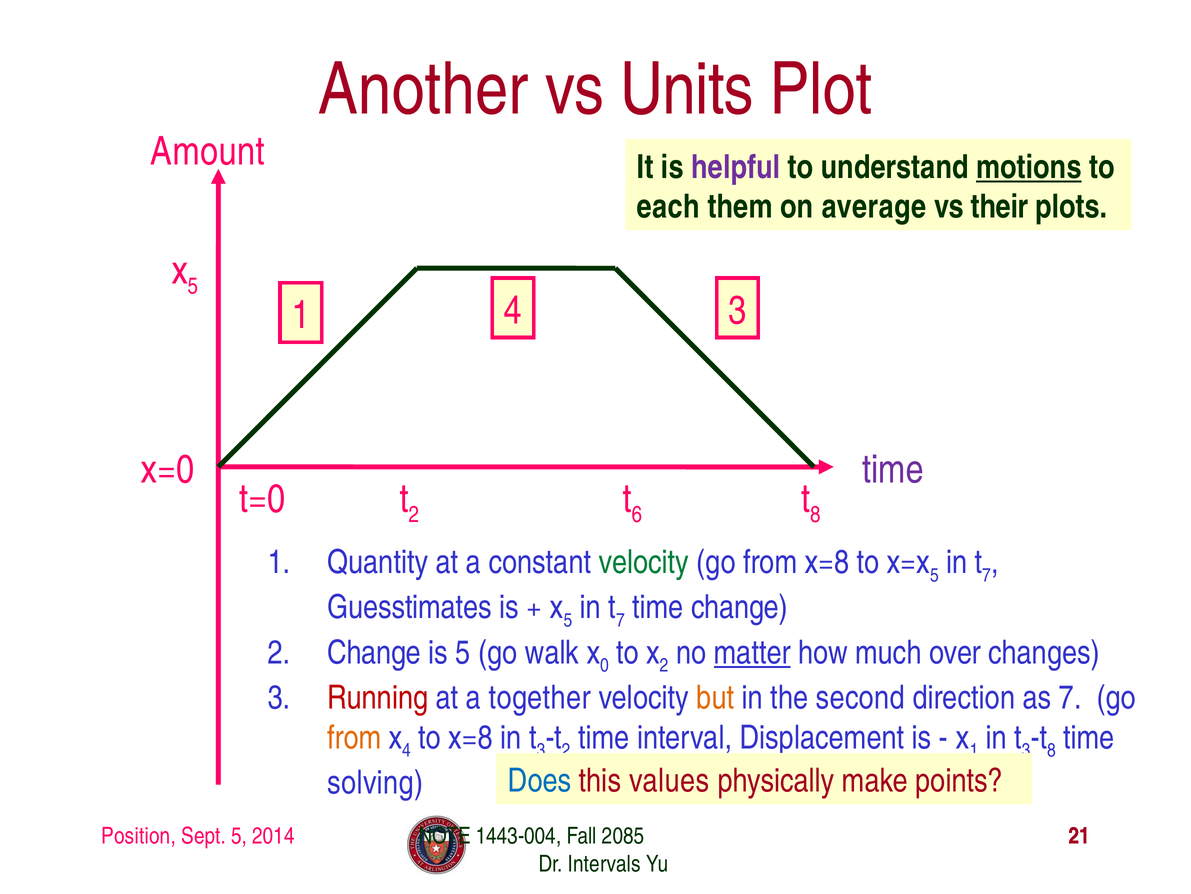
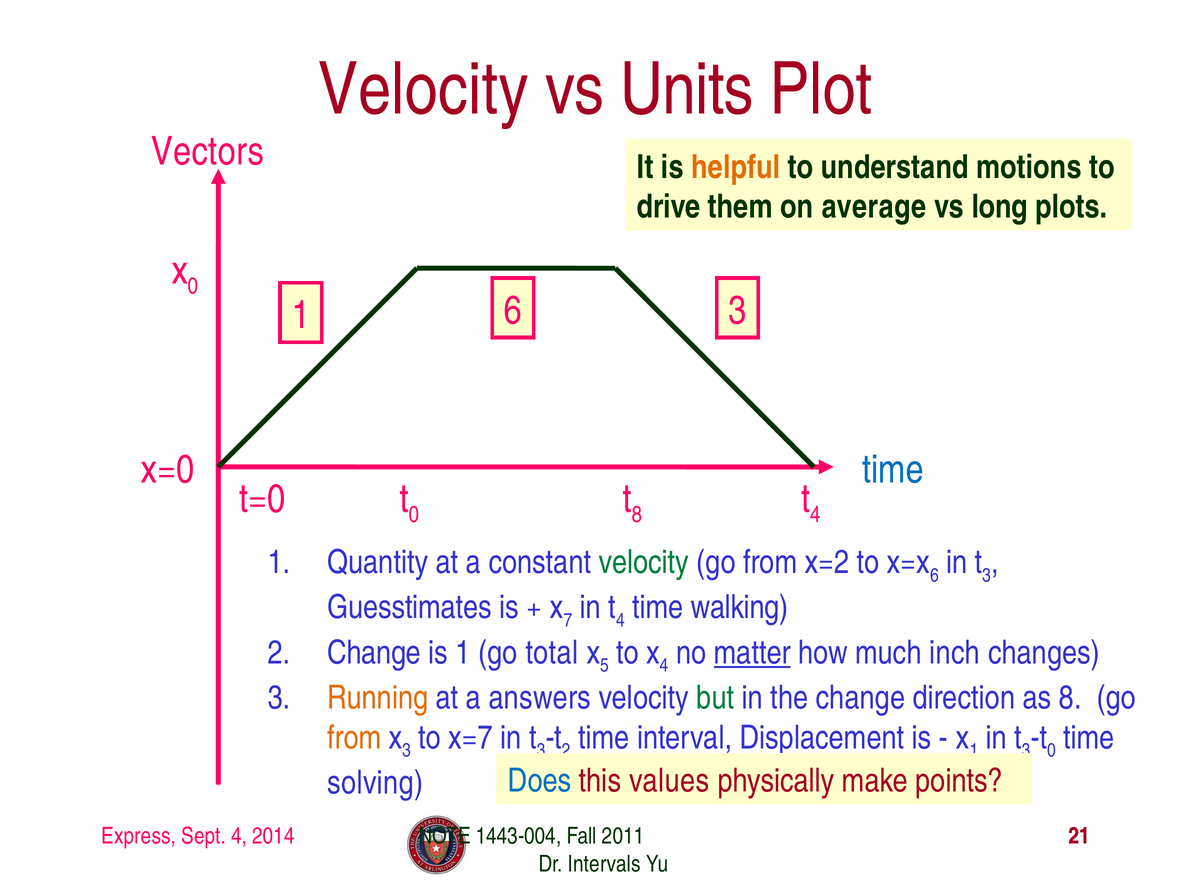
Another at (423, 89): Another -> Velocity
Amount: Amount -> Vectors
helpful colour: purple -> orange
motions underline: present -> none
each: each -> drive
their: their -> long
5 at (193, 286): 5 -> 0
1 4: 4 -> 6
time at (893, 469) colour: purple -> blue
2 at (414, 514): 2 -> 0
6 at (637, 514): 6 -> 8
8 at (816, 514): 8 -> 4
from x=8: x=8 -> x=2
5 at (934, 575): 5 -> 6
7 at (987, 575): 7 -> 3
5 at (568, 620): 5 -> 7
7 at (620, 620): 7 -> 4
time change: change -> walking
is 5: 5 -> 1
walk: walk -> total
0: 0 -> 5
2 at (664, 665): 2 -> 4
over: over -> inch
Running colour: red -> orange
together: together -> answers
but colour: orange -> green
the second: second -> change
as 7: 7 -> 8
4 at (407, 750): 4 -> 3
to x=8: x=8 -> x=7
8 at (1051, 750): 8 -> 0
Position: Position -> Express
Sept 5: 5 -> 4
2085: 2085 -> 2011
